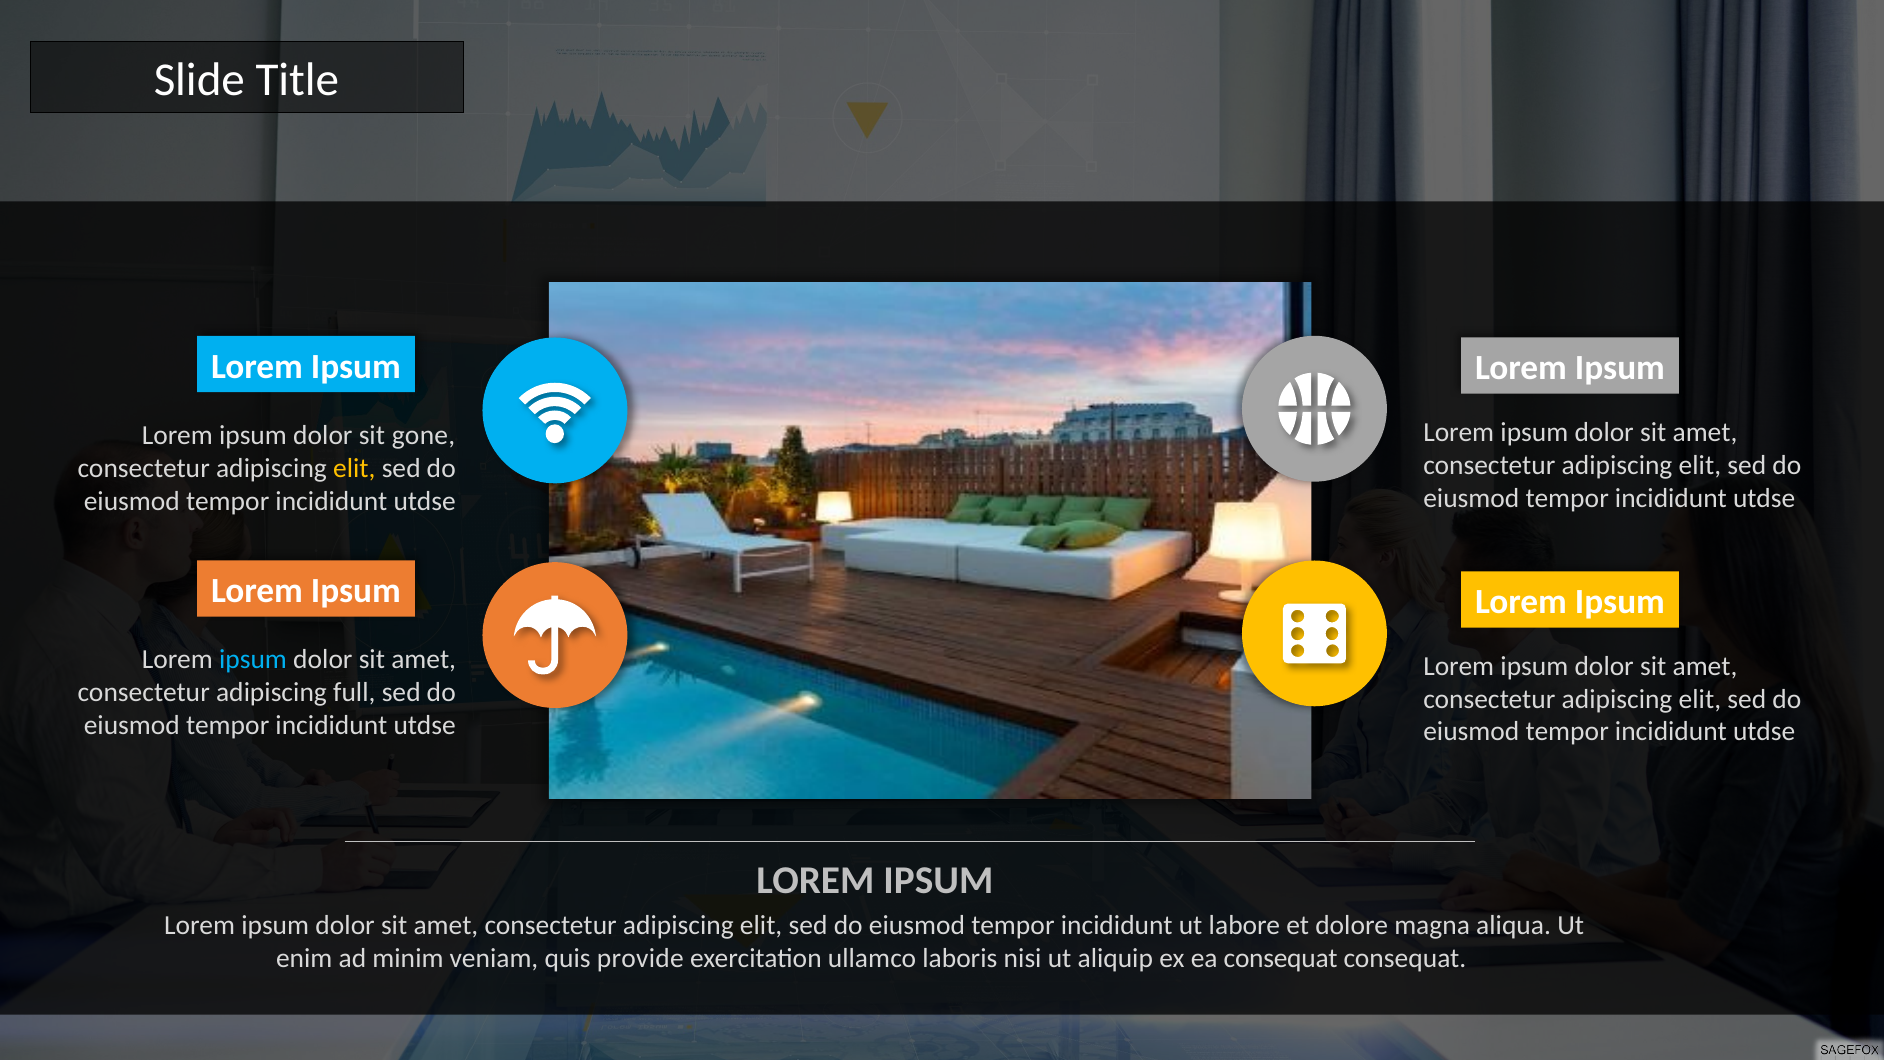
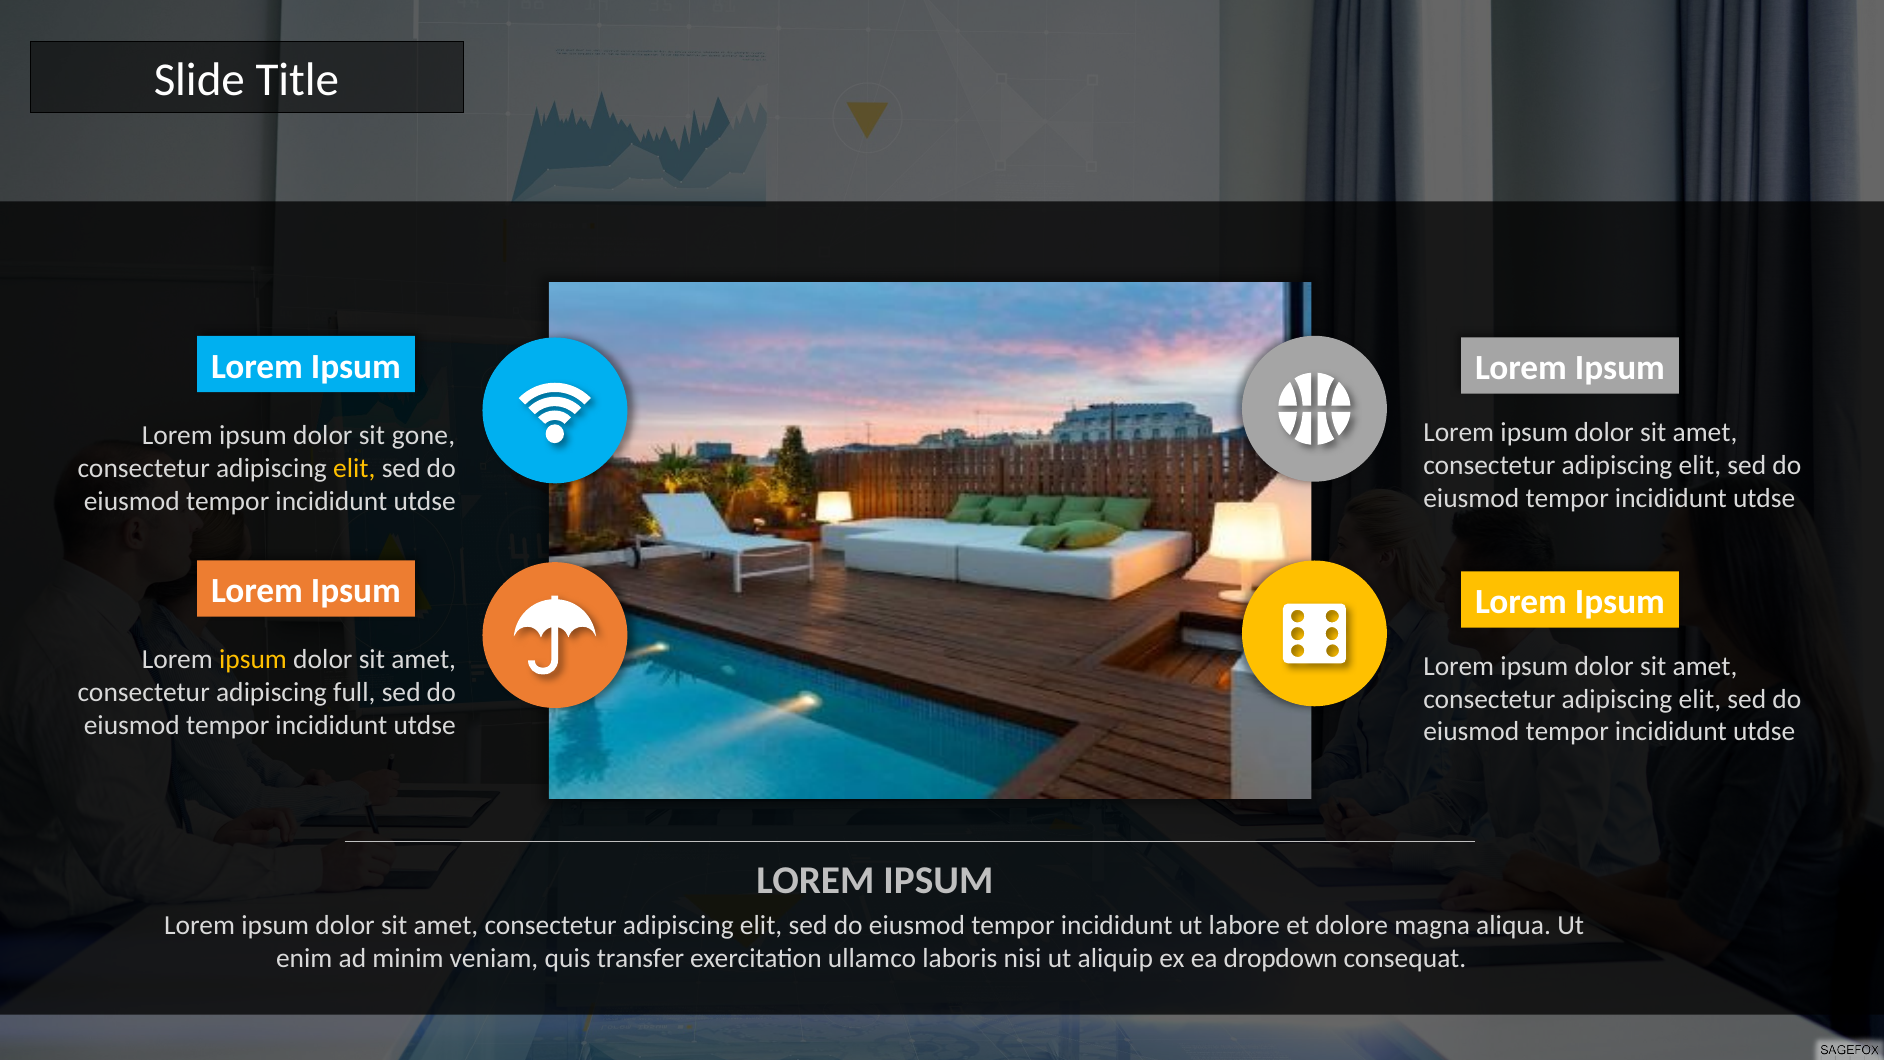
ipsum at (253, 660) colour: light blue -> yellow
provide: provide -> transfer
ea consequat: consequat -> dropdown
